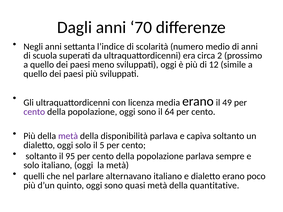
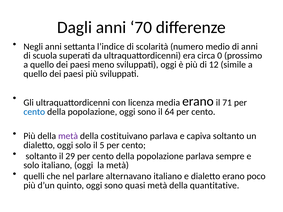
2: 2 -> 0
49: 49 -> 71
cento at (34, 112) colour: purple -> blue
disponibilità: disponibilità -> costituivano
95: 95 -> 29
